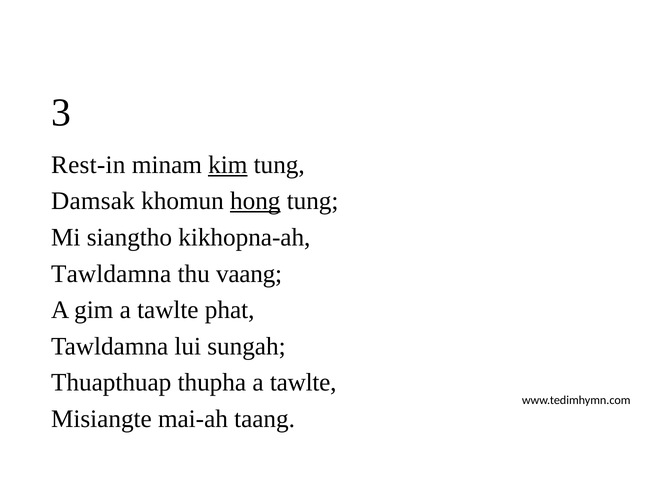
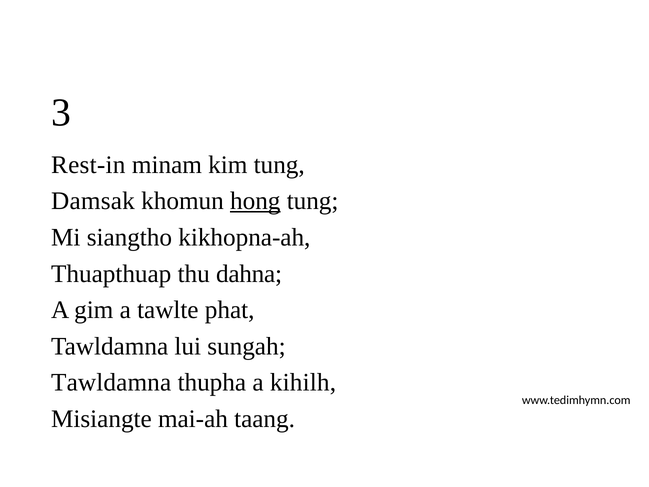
kim underline: present -> none
Tawldamna at (111, 274): Tawldamna -> Thuapthuap
vaang: vaang -> dahna
Thuapthuap at (111, 382): Thuapthuap -> Tawldamna
thupha a tawlte: tawlte -> kihilh
